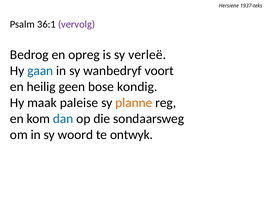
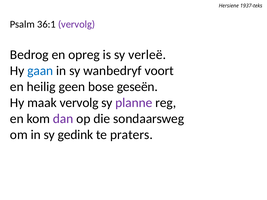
kondig: kondig -> geseën
maak paleise: paleise -> vervolg
planne colour: orange -> purple
dan colour: blue -> purple
woord: woord -> gedink
ontwyk: ontwyk -> praters
